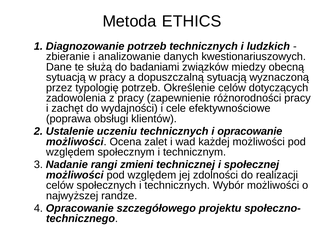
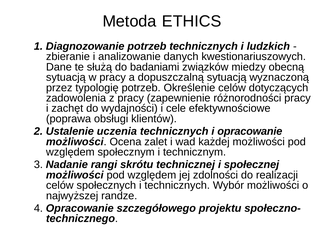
uczeniu: uczeniu -> uczenia
zmieni: zmieni -> skrótu
